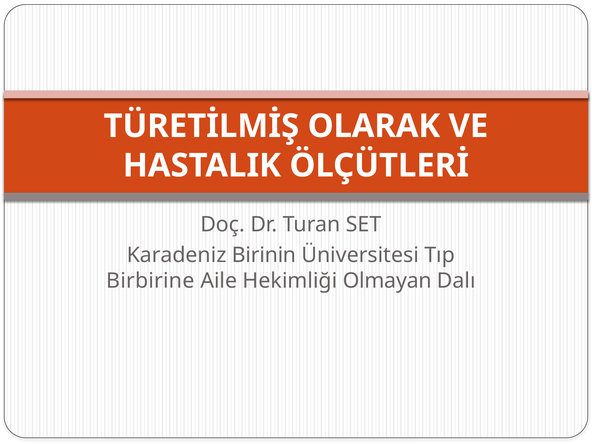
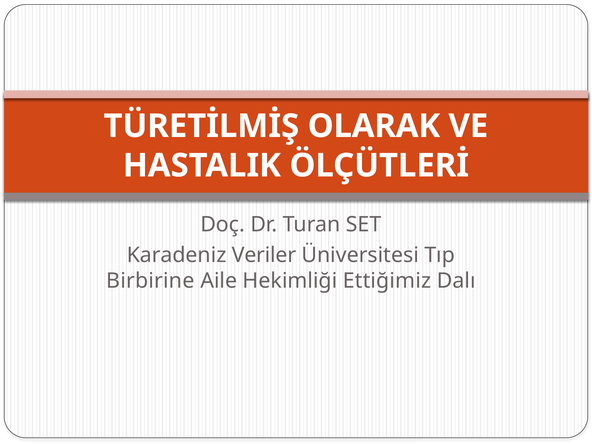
Birinin: Birinin -> Veriler
Olmayan: Olmayan -> Ettiğimiz
